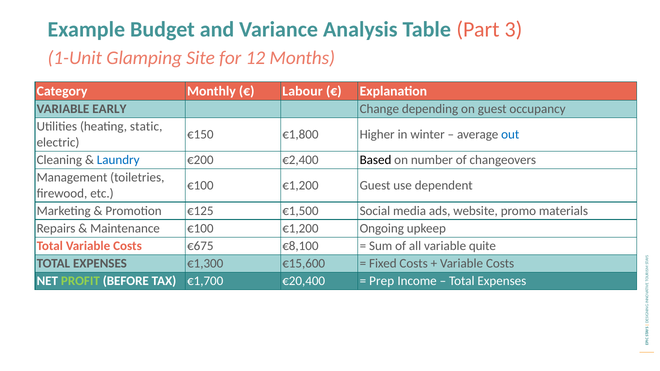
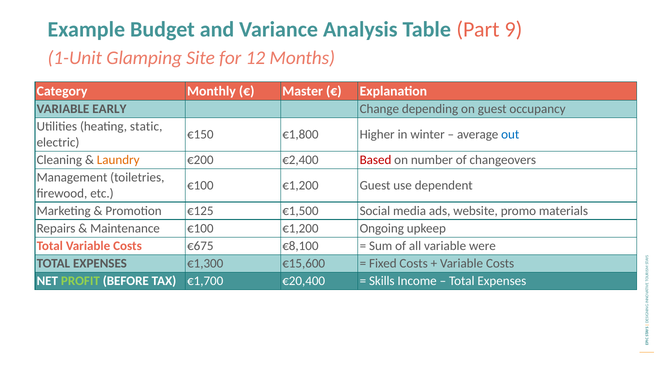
3: 3 -> 9
Labour: Labour -> Master
Laundry colour: blue -> orange
Based colour: black -> red
quite: quite -> were
Prep: Prep -> Skills
